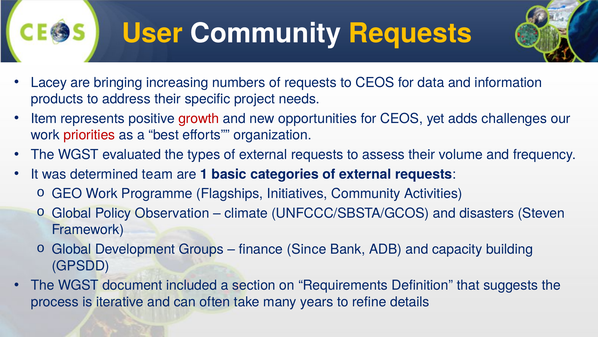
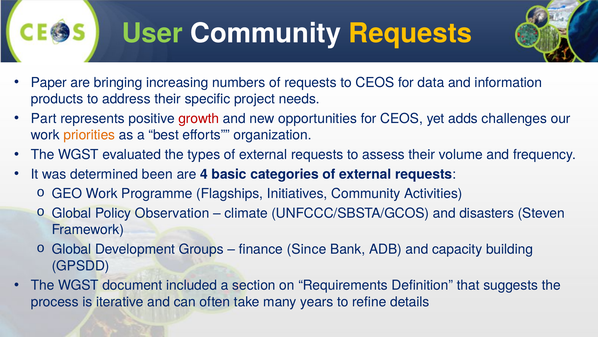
User colour: yellow -> light green
Lacey: Lacey -> Paper
Item: Item -> Part
priorities colour: red -> orange
team: team -> been
1: 1 -> 4
